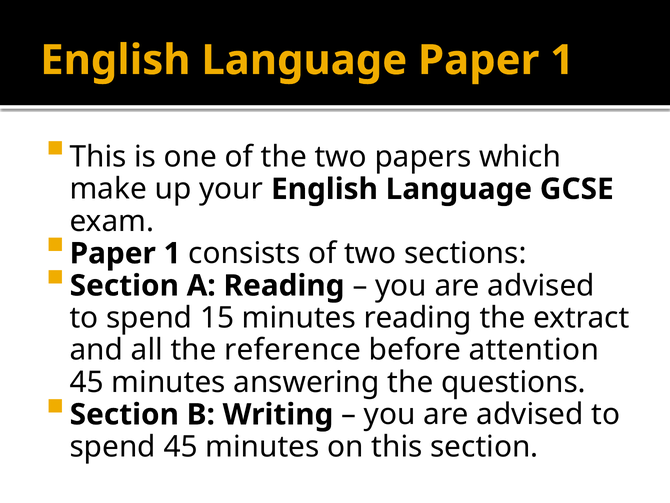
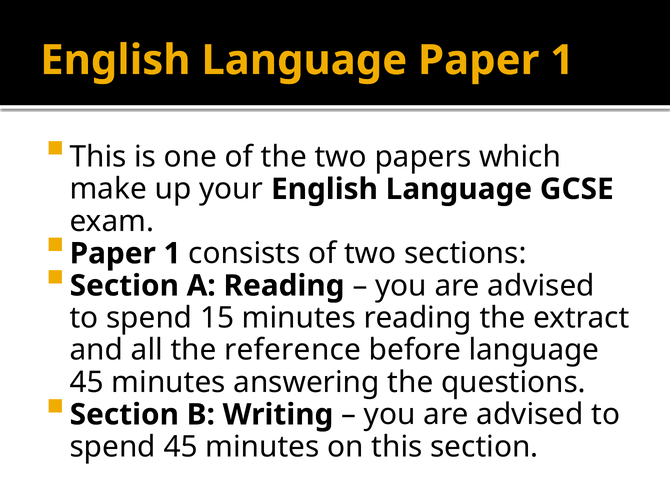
before attention: attention -> language
